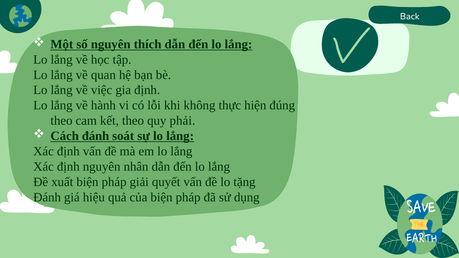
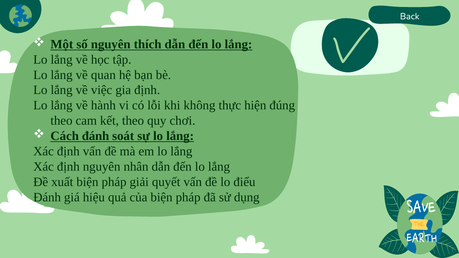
phải: phải -> chơi
tặng: tặng -> điểu
